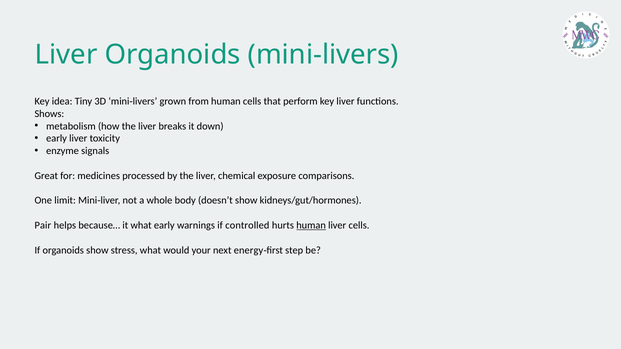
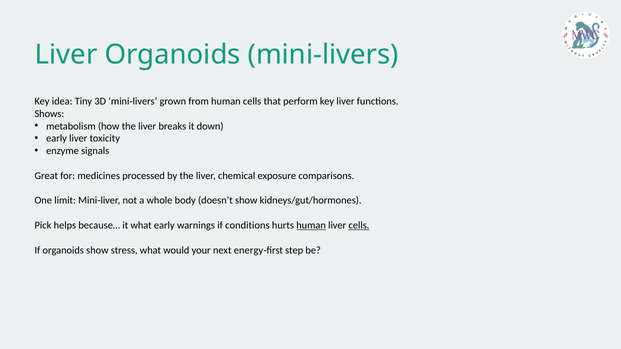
Pair: Pair -> Pick
controlled: controlled -> conditions
cells at (359, 226) underline: none -> present
